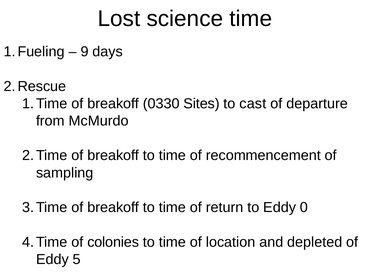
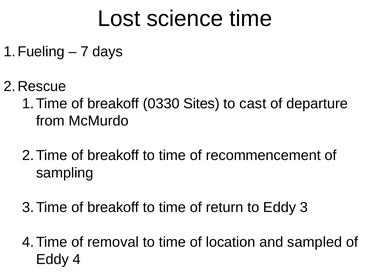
9: 9 -> 7
0: 0 -> 3
colonies: colonies -> removal
depleted: depleted -> sampled
5: 5 -> 4
